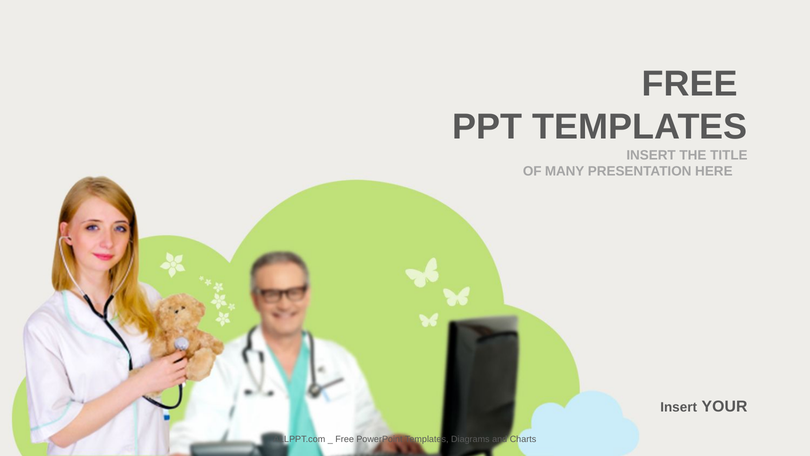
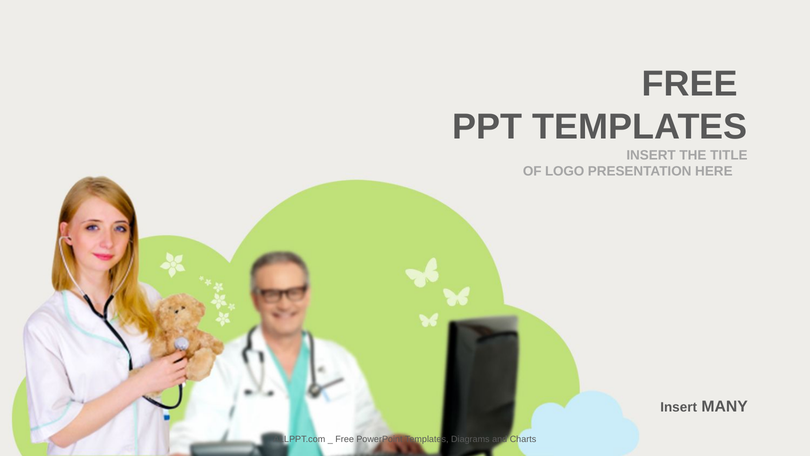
MANY: MANY -> LOGO
YOUR: YOUR -> MANY
